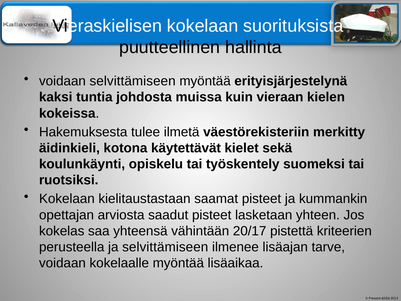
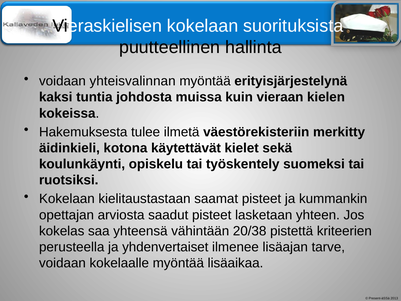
voidaan selvittämiseen: selvittämiseen -> yhteisvalinnan
20/17: 20/17 -> 20/38
ja selvittämiseen: selvittämiseen -> yhdenvertaiset
